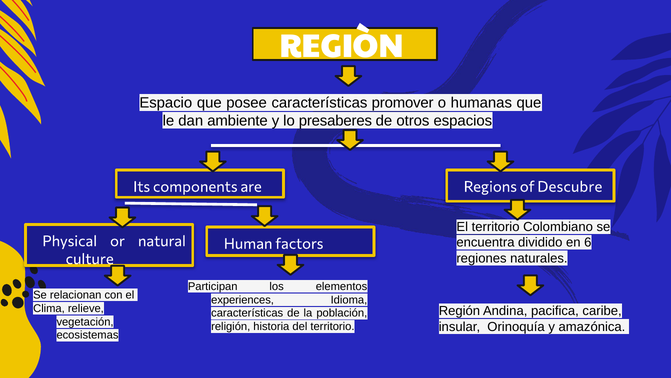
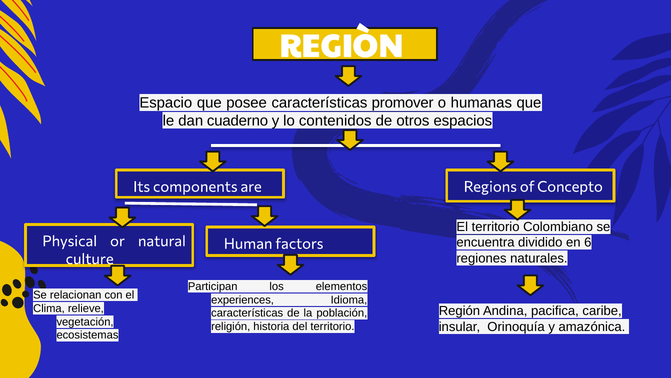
ambiente: ambiente -> cuaderno
presaberes: presaberes -> contenidos
Descubre: Descubre -> Concepto
